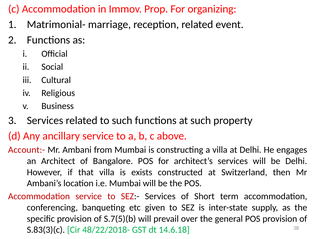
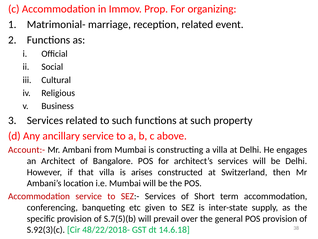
exists: exists -> arises
S.83(3)(c: S.83(3)(c -> S.92(3)(c
